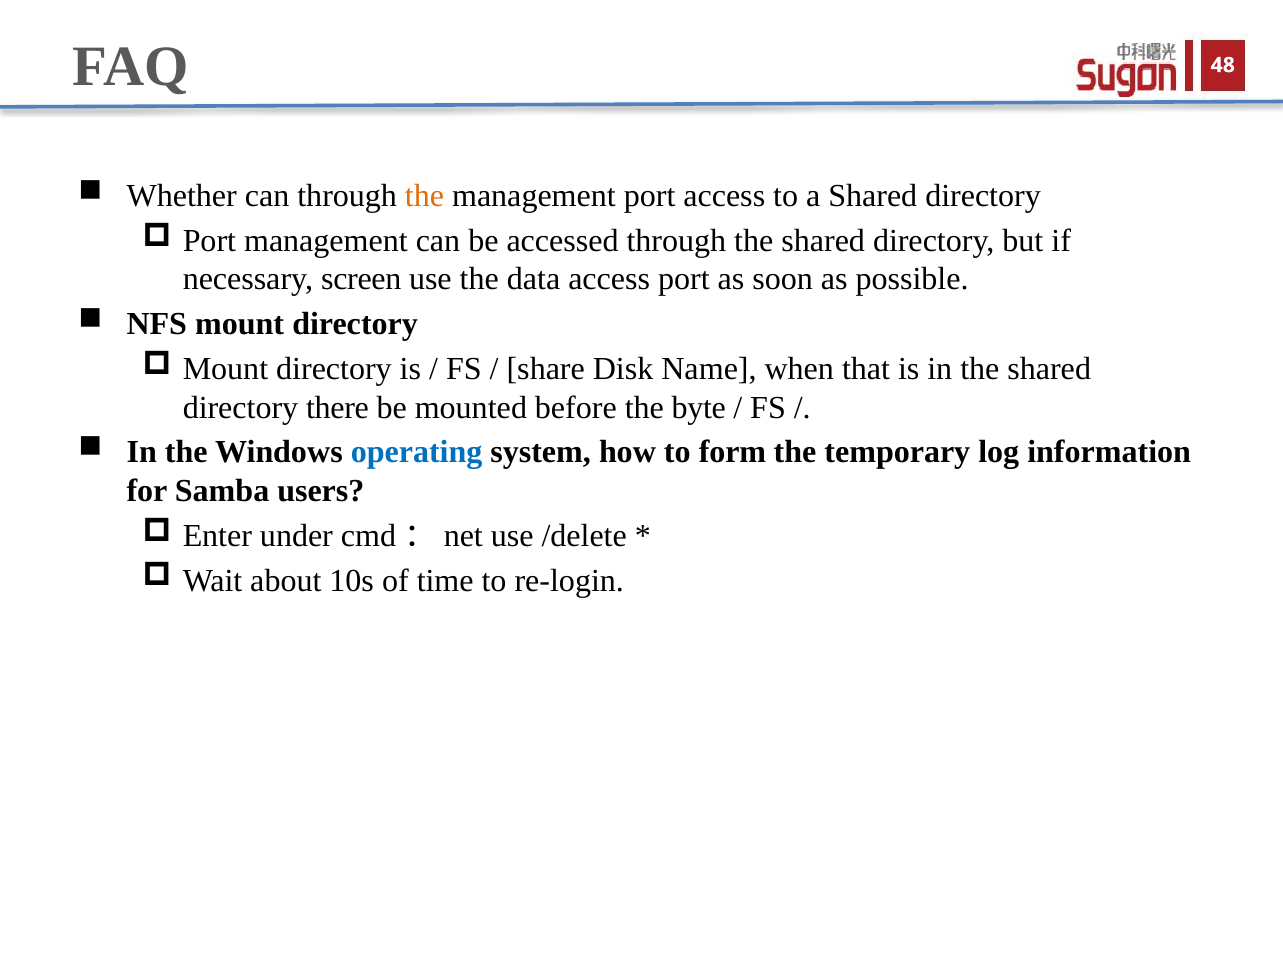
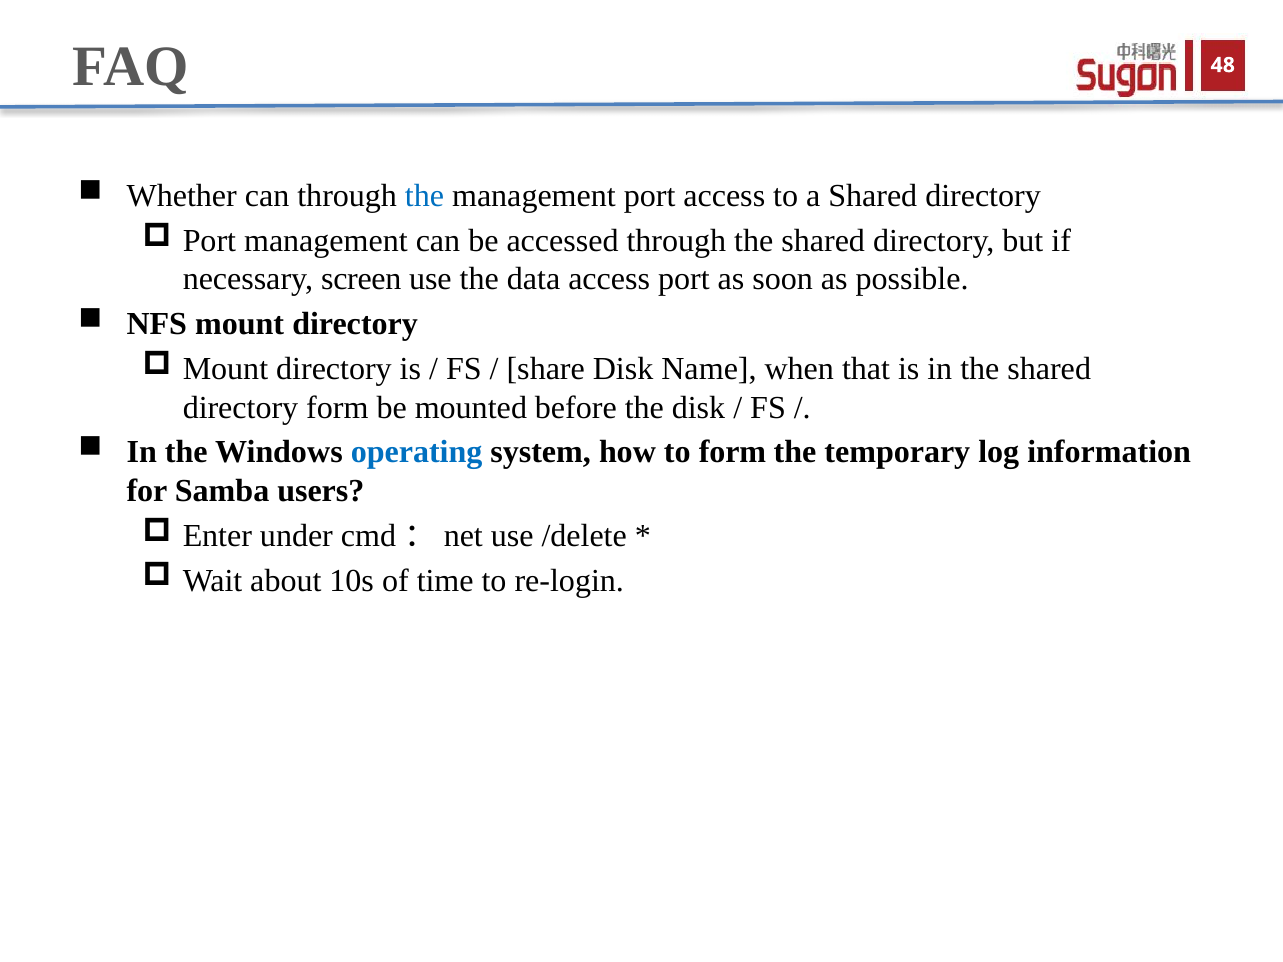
the at (424, 196) colour: orange -> blue
directory there: there -> form
the byte: byte -> disk
